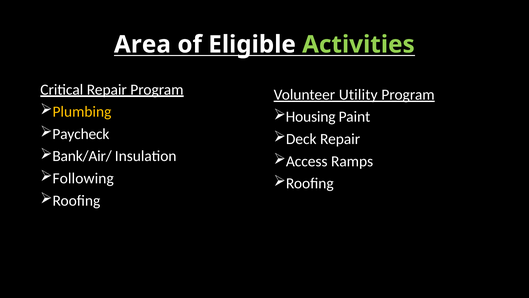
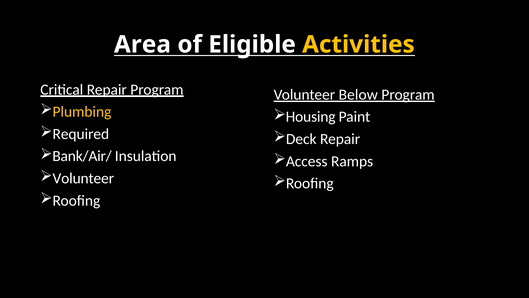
Activities colour: light green -> yellow
Utility: Utility -> Below
Paycheck: Paycheck -> Required
Following at (83, 178): Following -> Volunteer
